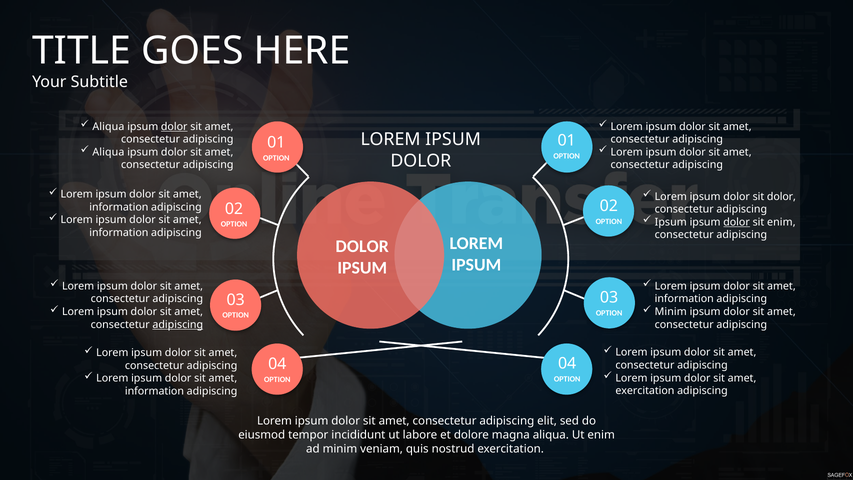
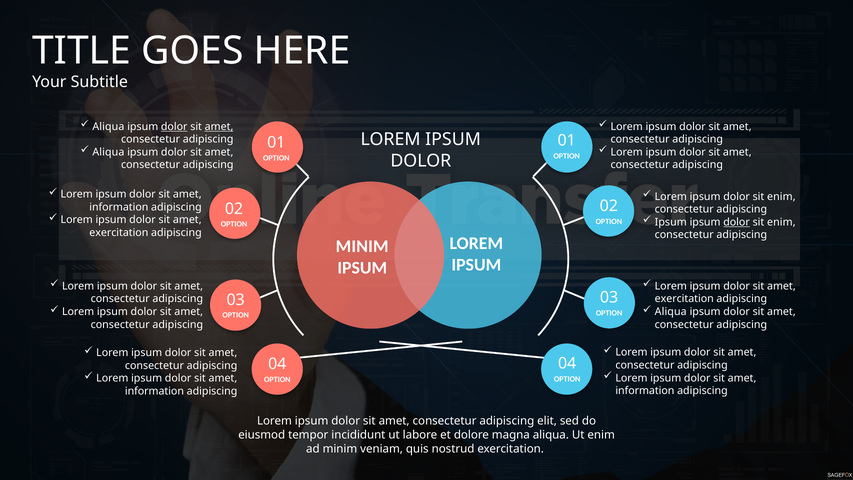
amet at (219, 126) underline: none -> present
dolor at (781, 196): dolor -> enim
information at (119, 233): information -> exercitation
DOLOR at (362, 246): DOLOR -> MINIM
information at (684, 299): information -> exercitation
Minim at (671, 312): Minim -> Aliqua
adipiscing at (178, 324) underline: present -> none
exercitation at (645, 391): exercitation -> information
